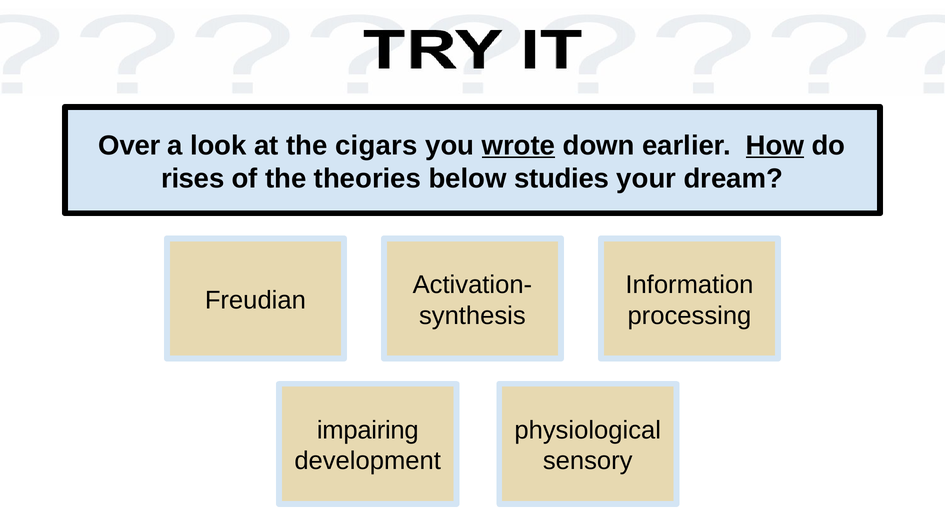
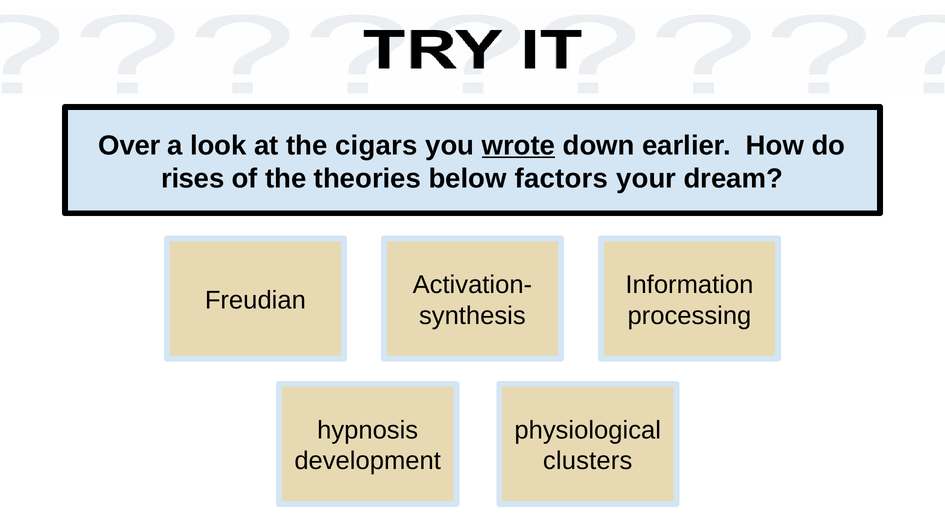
How underline: present -> none
studies: studies -> factors
impairing: impairing -> hypnosis
sensory: sensory -> clusters
